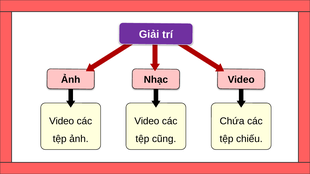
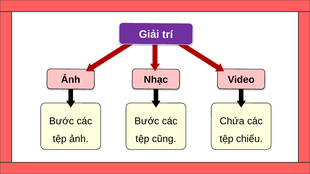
Video at (62, 121): Video -> Bước
Video at (147, 121): Video -> Bước
